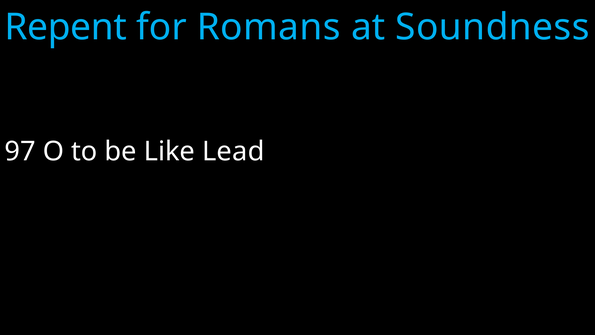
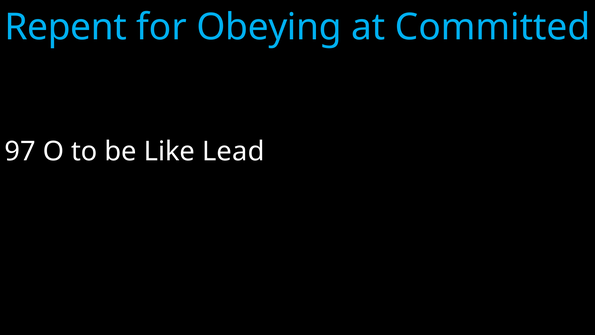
Romans: Romans -> Obeying
Soundness: Soundness -> Committed
